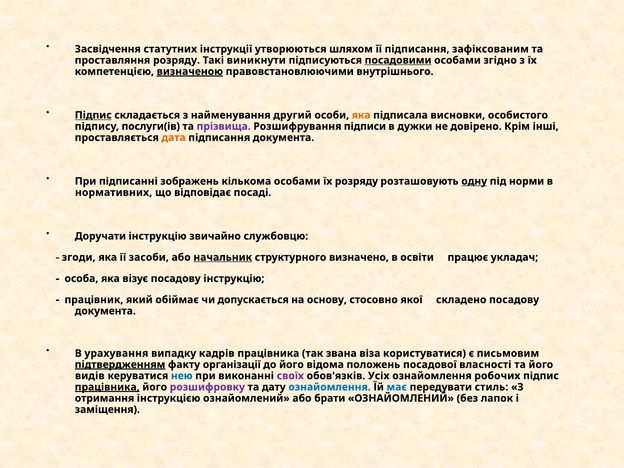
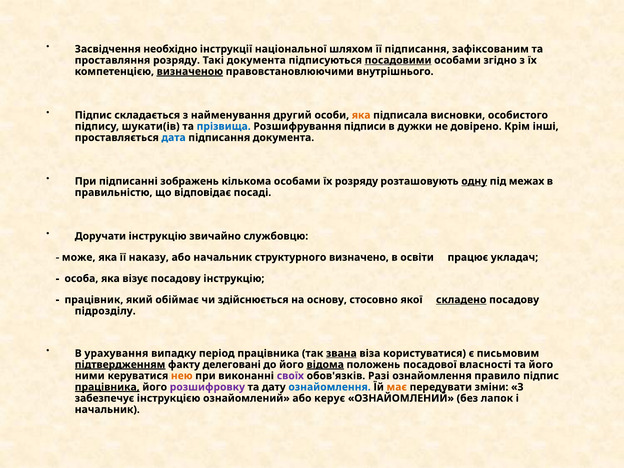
статутних: статутних -> необхідно
утворюються: утворюються -> національної
Такі виникнути: виникнути -> документа
Підпис at (93, 115) underline: present -> none
послуги(ів: послуги(ів -> шукати(ів
прізвища colour: purple -> blue
дата colour: orange -> blue
норми: норми -> межах
нормативних: нормативних -> правильністю
згоди: згоди -> може
засоби: засоби -> наказу
начальник at (223, 257) underline: present -> none
допускається: допускається -> здійснюється
складено underline: none -> present
документа at (105, 311): документа -> підрозділу
кадрів: кадрів -> період
звана underline: none -> present
організації: організації -> делеговані
відома underline: none -> present
видів: видів -> ними
нею colour: blue -> orange
Усіх: Усіх -> Разі
робочих: робочих -> правило
має colour: blue -> orange
стиль: стиль -> зміни
отримання: отримання -> забезпечує
брати: брати -> керує
заміщення at (107, 409): заміщення -> начальник
